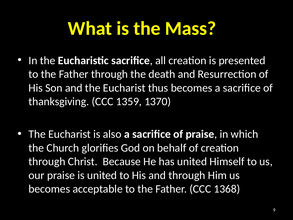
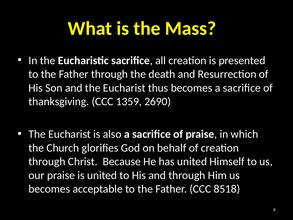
1370: 1370 -> 2690
1368: 1368 -> 8518
